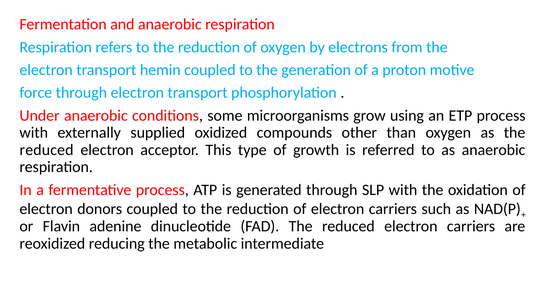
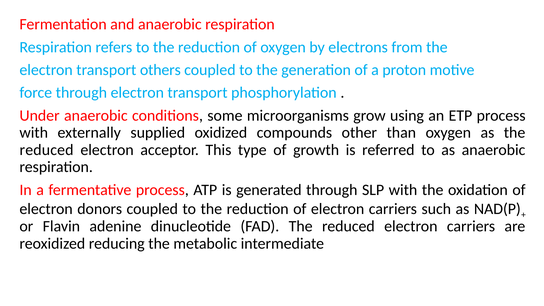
hemin: hemin -> others
